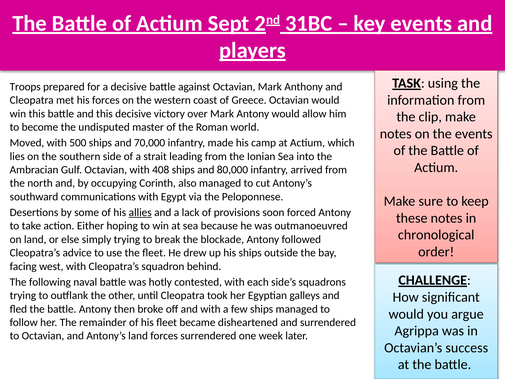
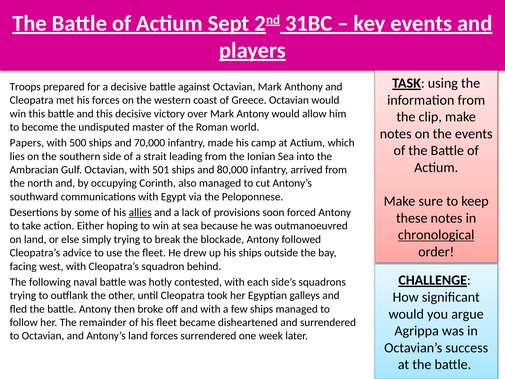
Moved: Moved -> Papers
408: 408 -> 501
chronological underline: none -> present
